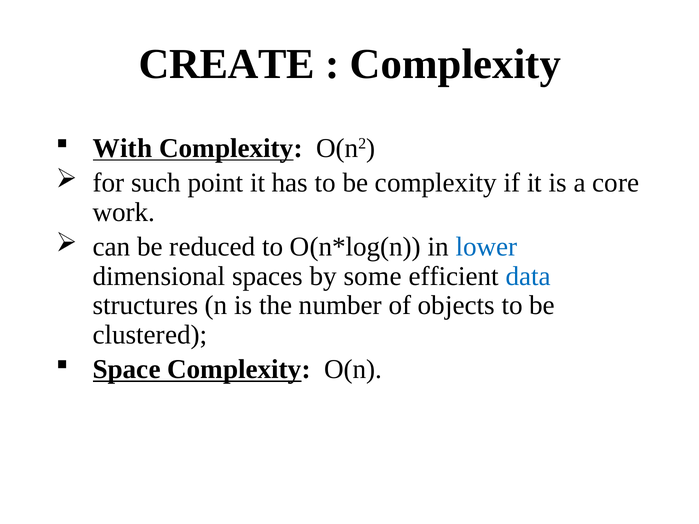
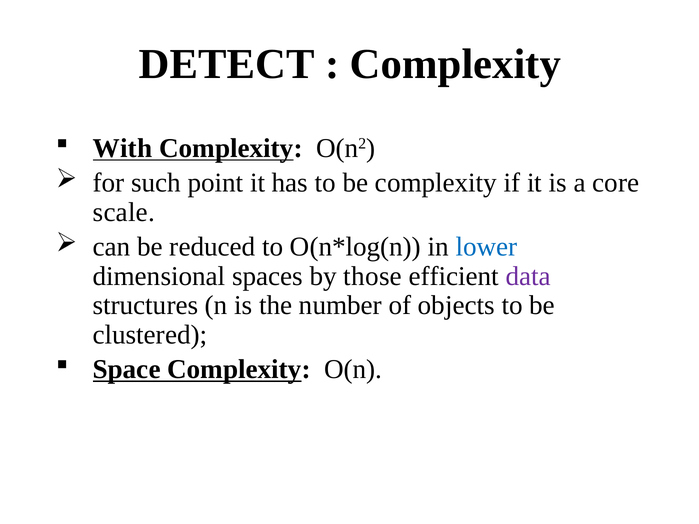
CREATE: CREATE -> DETECT
work: work -> scale
some: some -> those
data colour: blue -> purple
